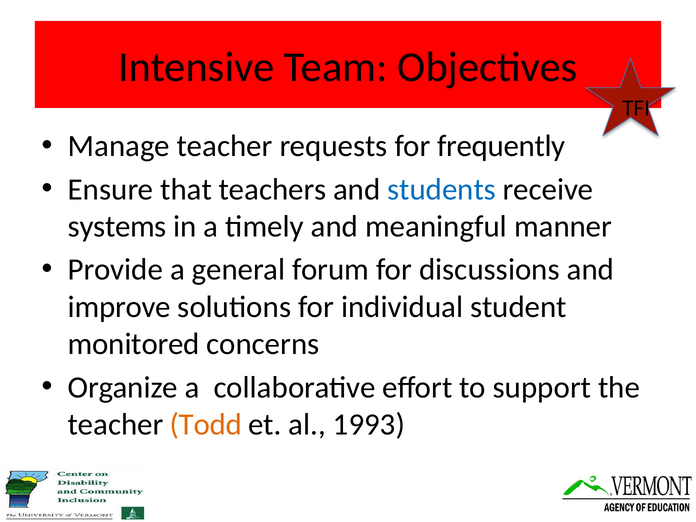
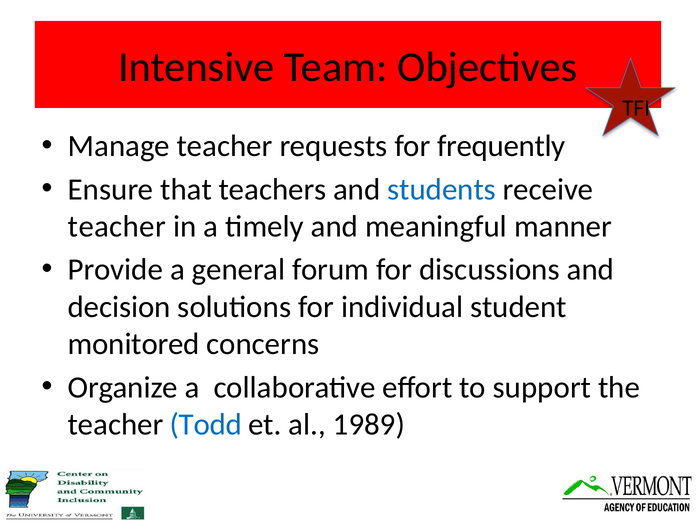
systems at (117, 226): systems -> teacher
improve: improve -> decision
Todd colour: orange -> blue
1993: 1993 -> 1989
